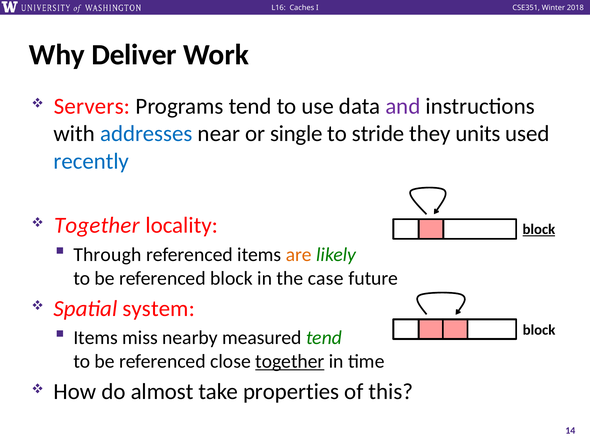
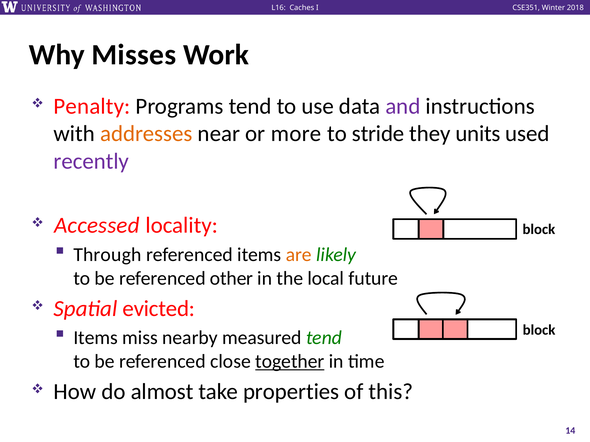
Deliver: Deliver -> Misses
Servers: Servers -> Penalty
addresses colour: blue -> orange
single: single -> more
recently colour: blue -> purple
Together at (97, 226): Together -> Accessed
block at (539, 230) underline: present -> none
referenced block: block -> other
case: case -> local
system: system -> evicted
